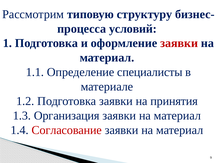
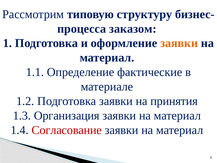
условий: условий -> заказом
заявки at (179, 43) colour: red -> orange
специалисты: специалисты -> фактические
